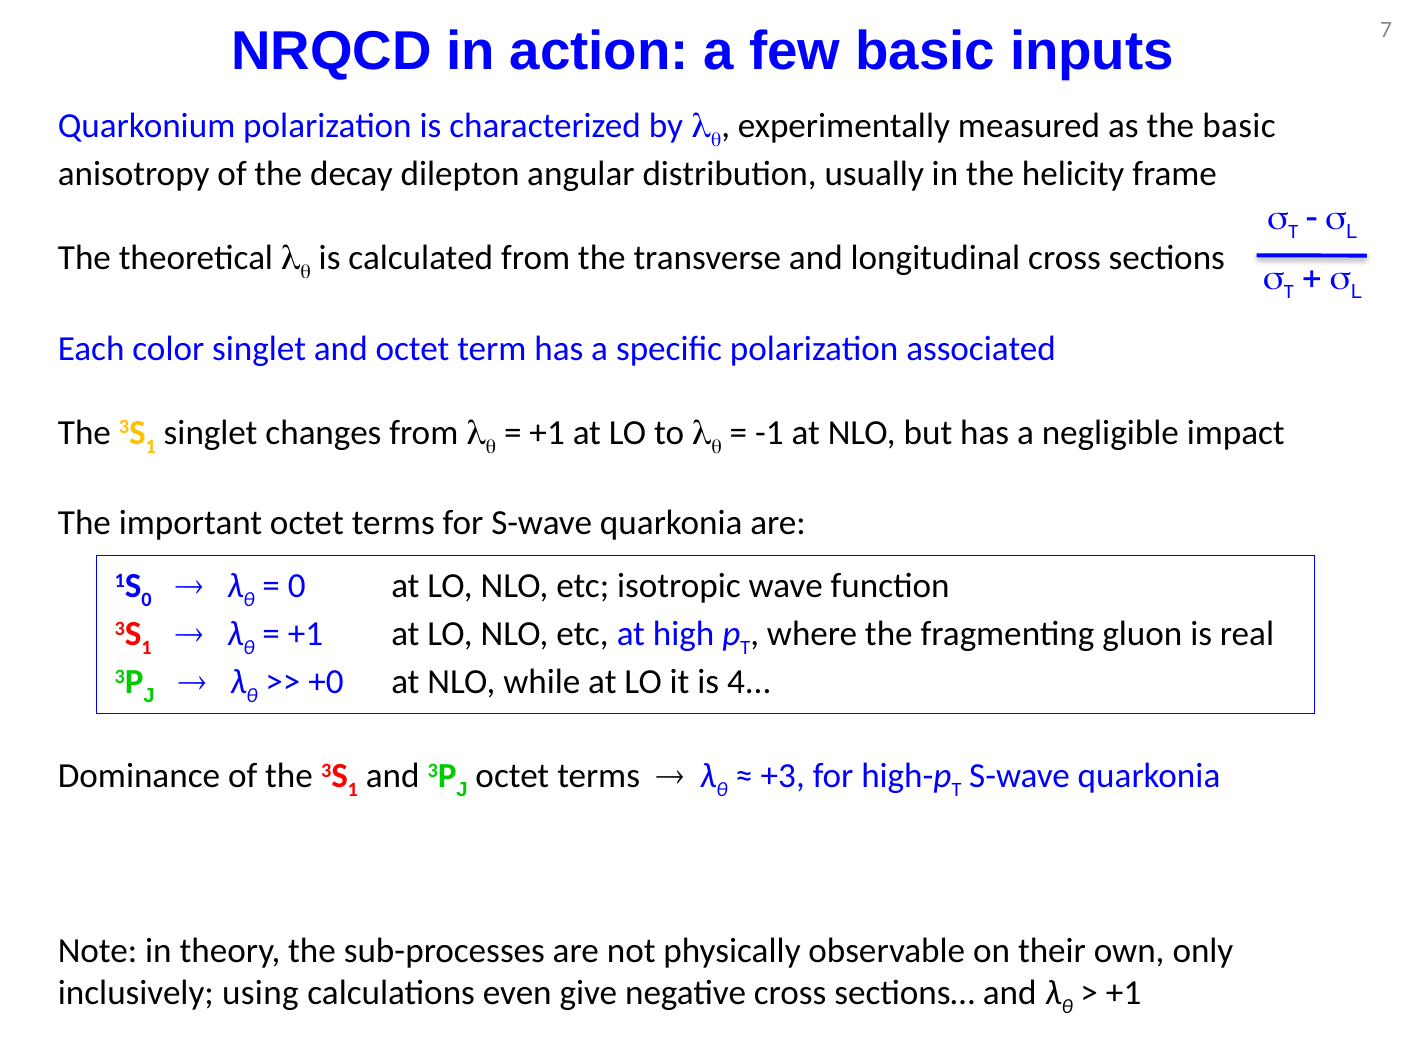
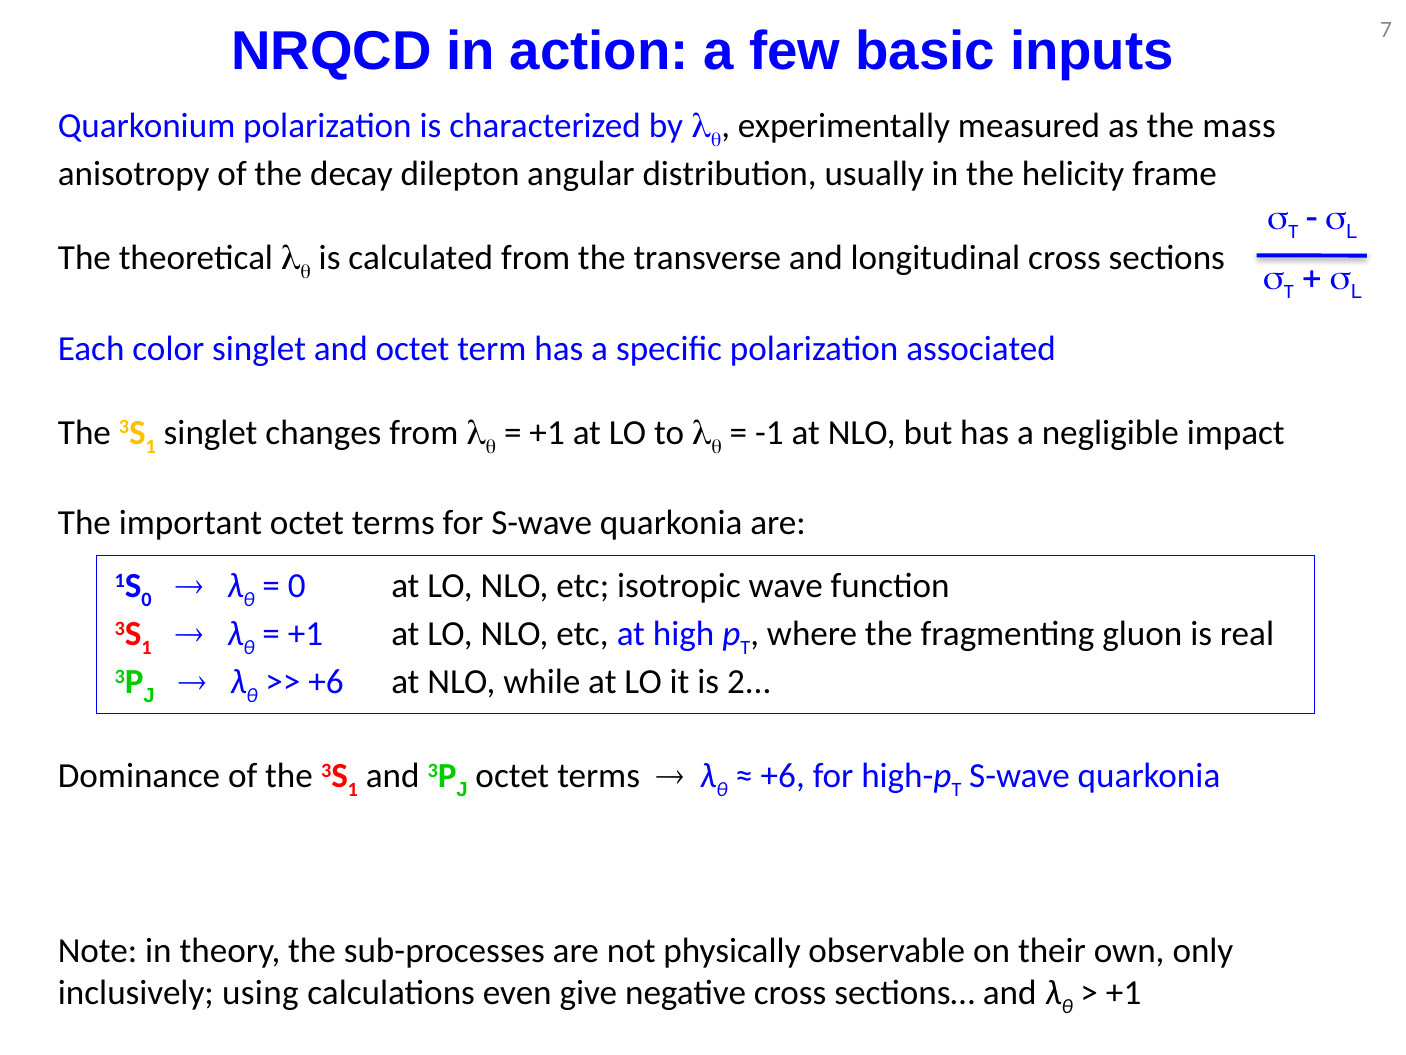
the basic: basic -> mass
+0 at (326, 682): +0 -> +6
4: 4 -> 2
+3 at (783, 776): +3 -> +6
